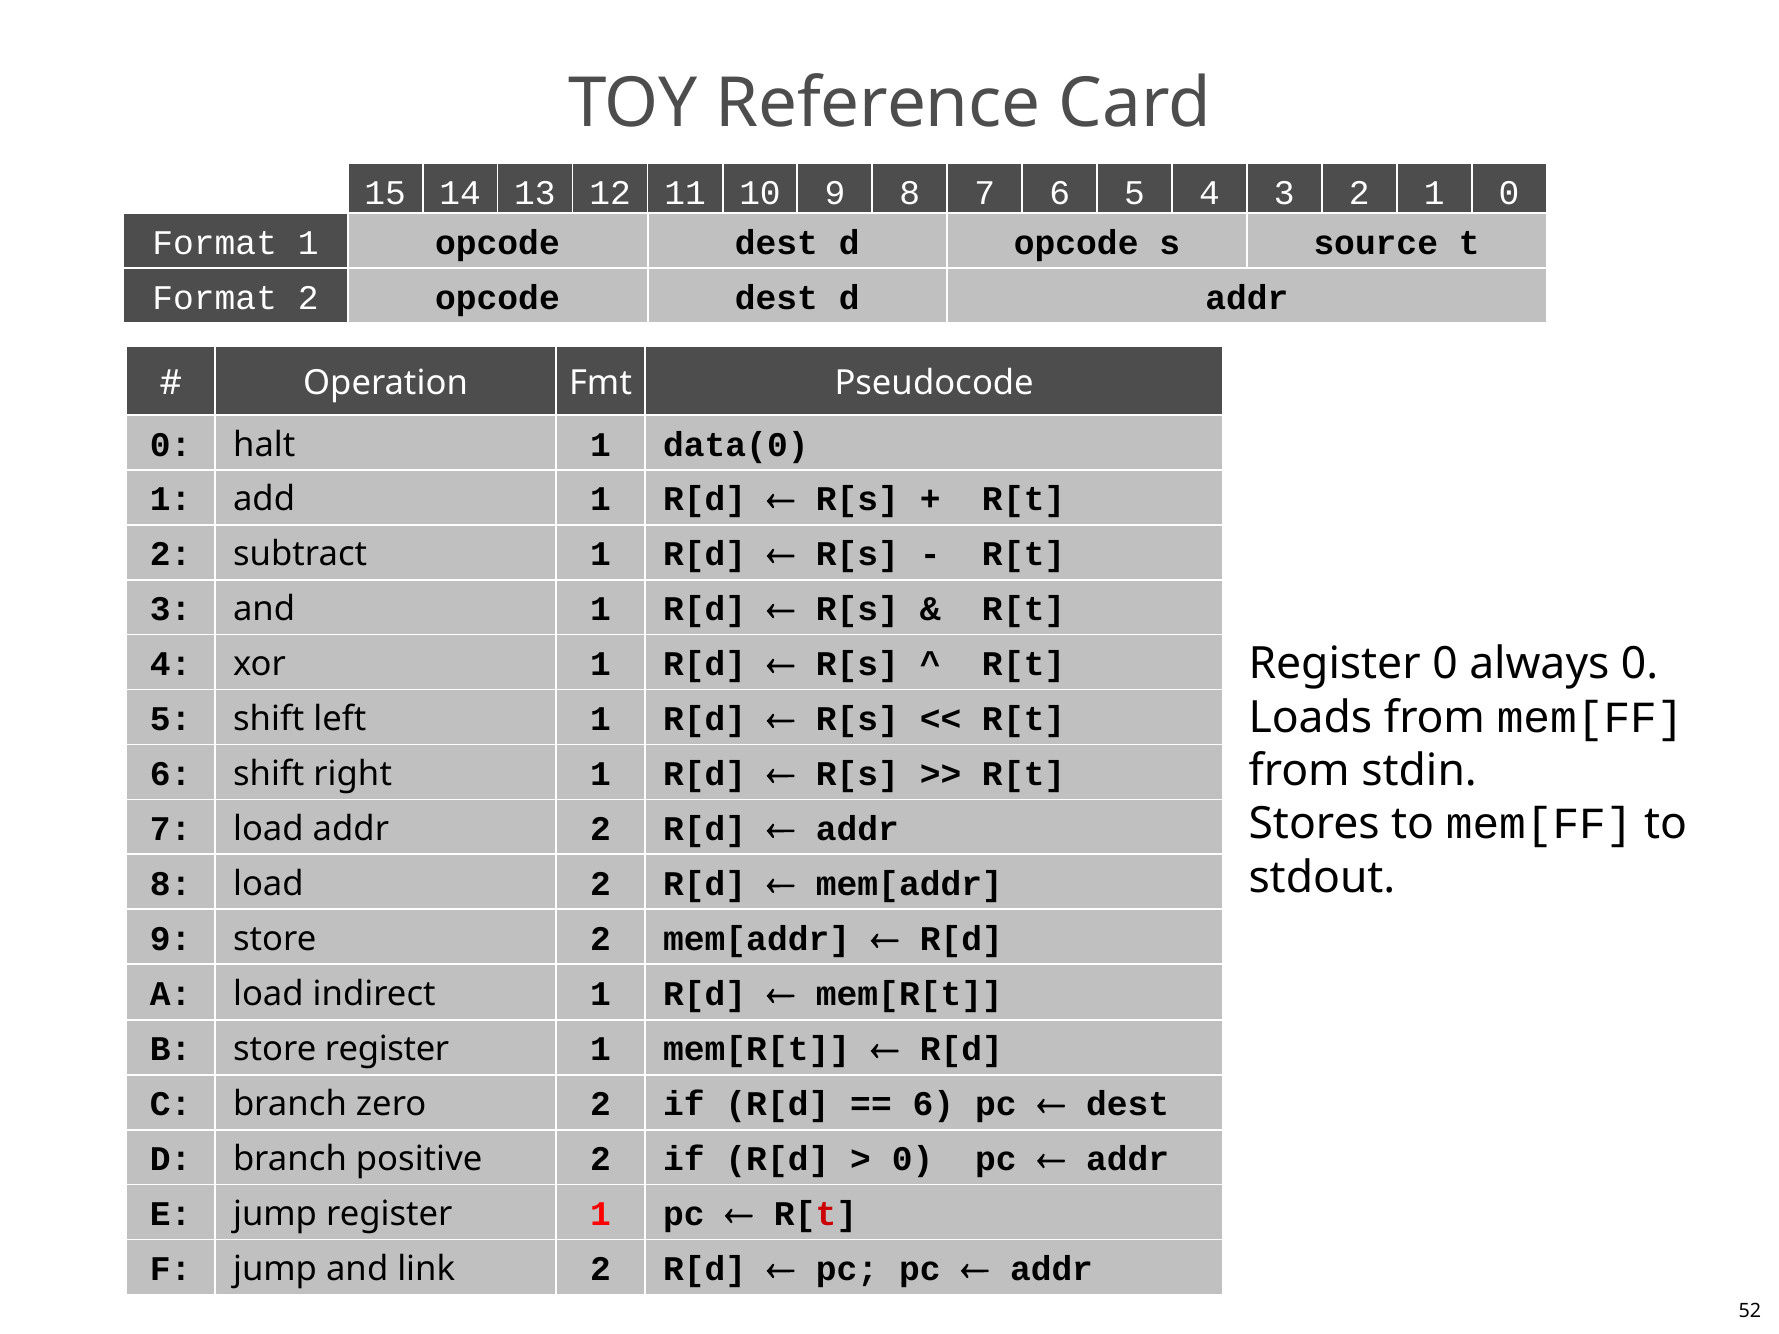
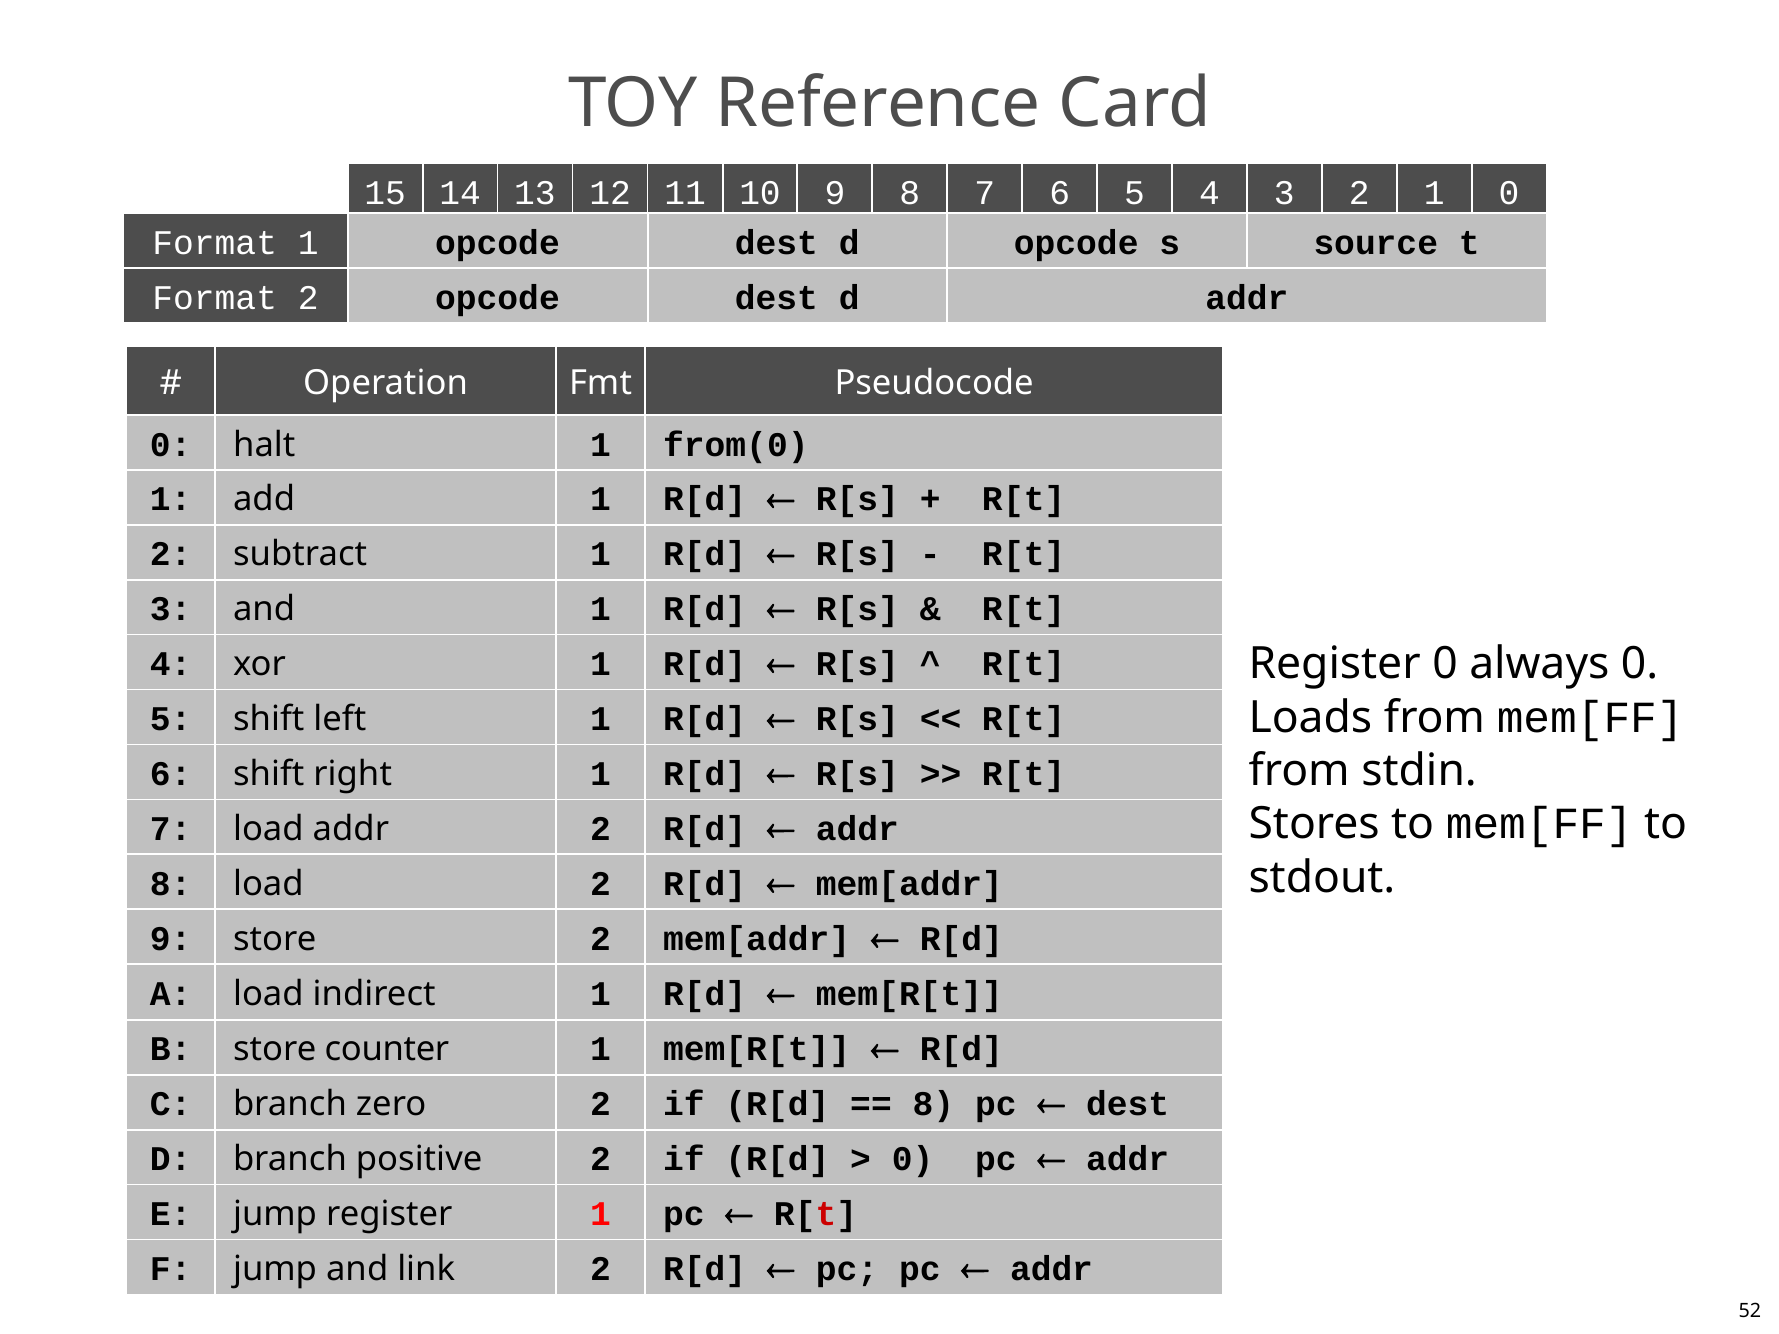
data(0: data(0 -> from(0
store register: register -> counter
6 at (933, 1105): 6 -> 8
